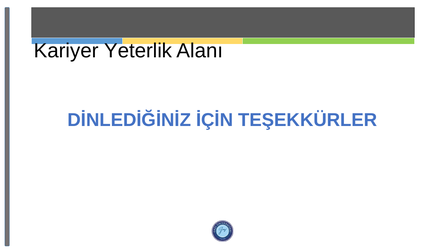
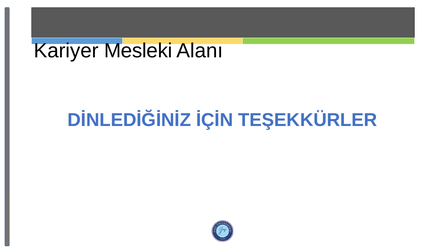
Yeterlik: Yeterlik -> Mesleki
